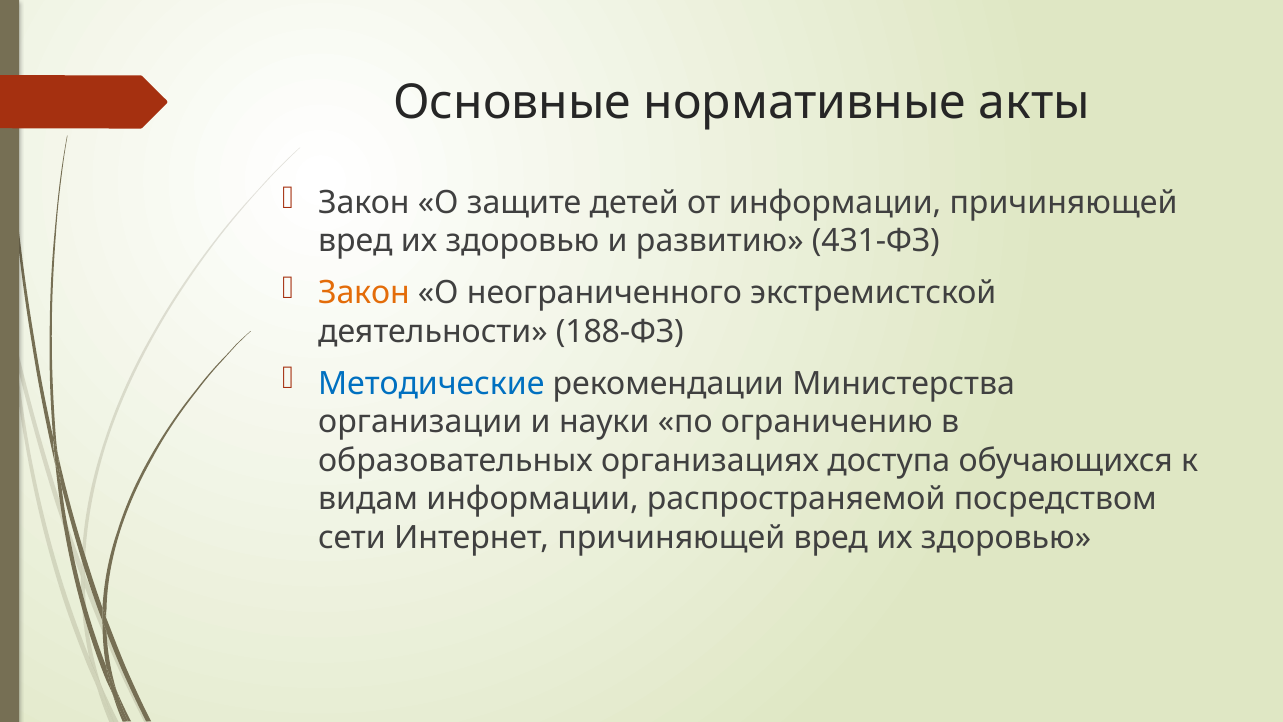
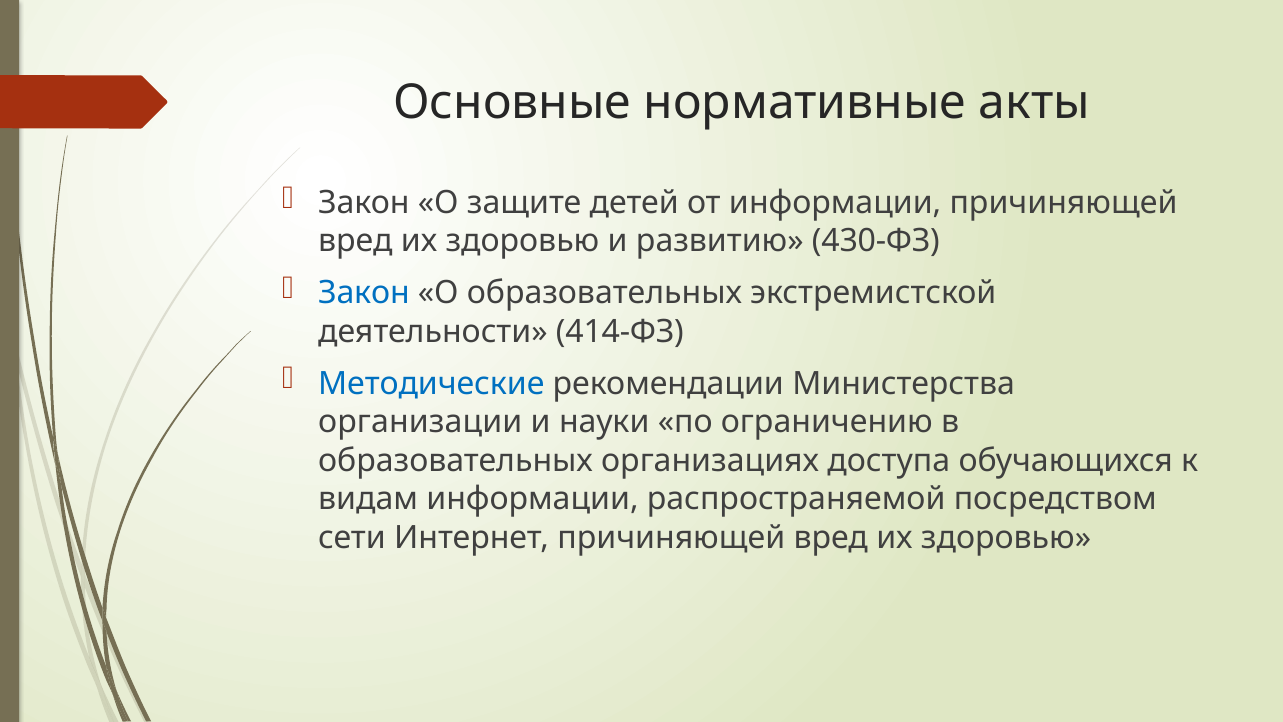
431-ФЗ: 431-ФЗ -> 430-ФЗ
Закон at (364, 293) colour: orange -> blue
О неограниченного: неограниченного -> образовательных
188-ФЗ: 188-ФЗ -> 414-ФЗ
